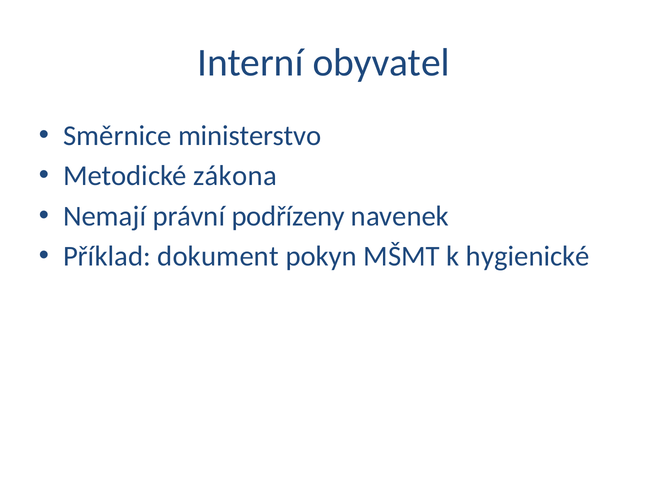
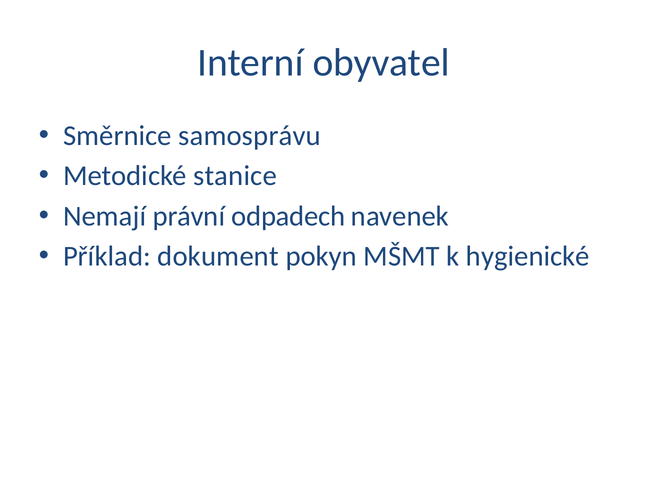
ministerstvo: ministerstvo -> samosprávu
zákona: zákona -> stanice
podřízeny: podřízeny -> odpadech
